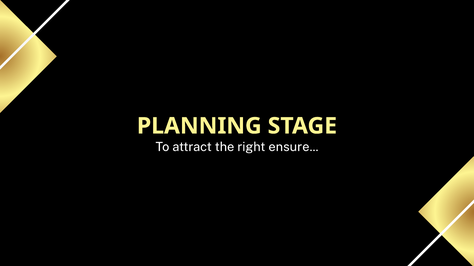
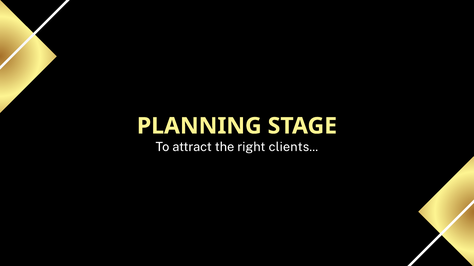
ensure: ensure -> clients
